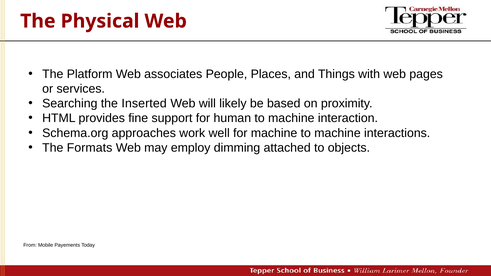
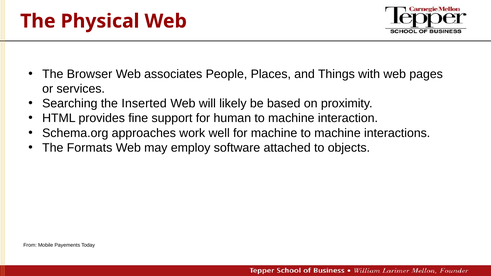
Platform: Platform -> Browser
dimming: dimming -> software
